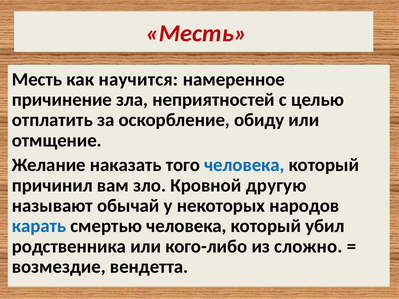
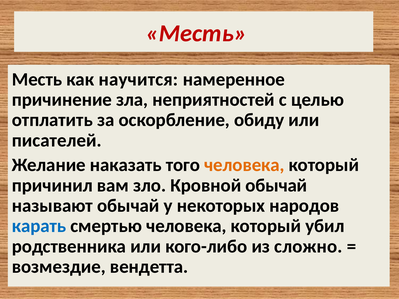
отмщение: отмщение -> писателей
человека at (244, 165) colour: blue -> orange
Кровной другую: другую -> обычай
